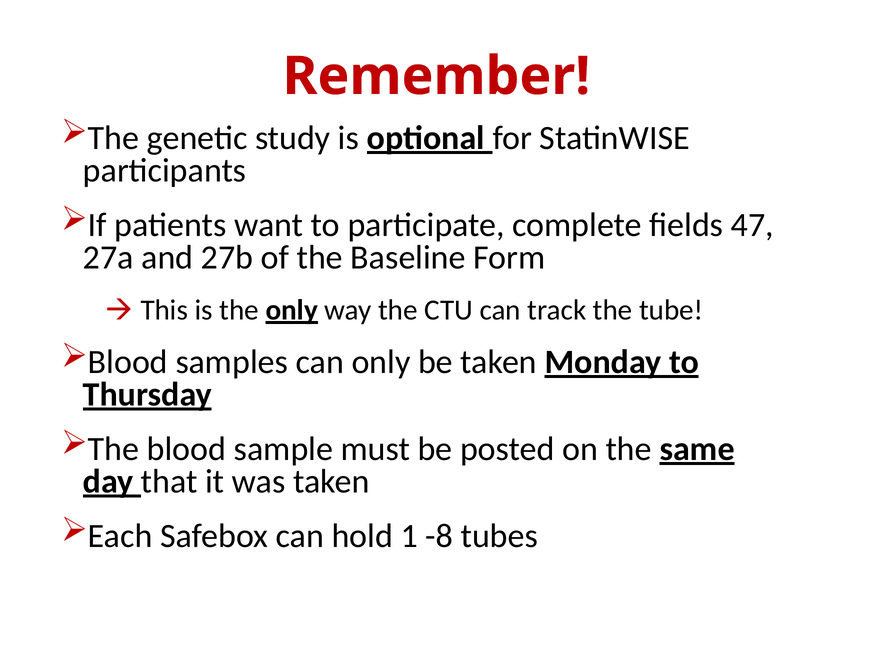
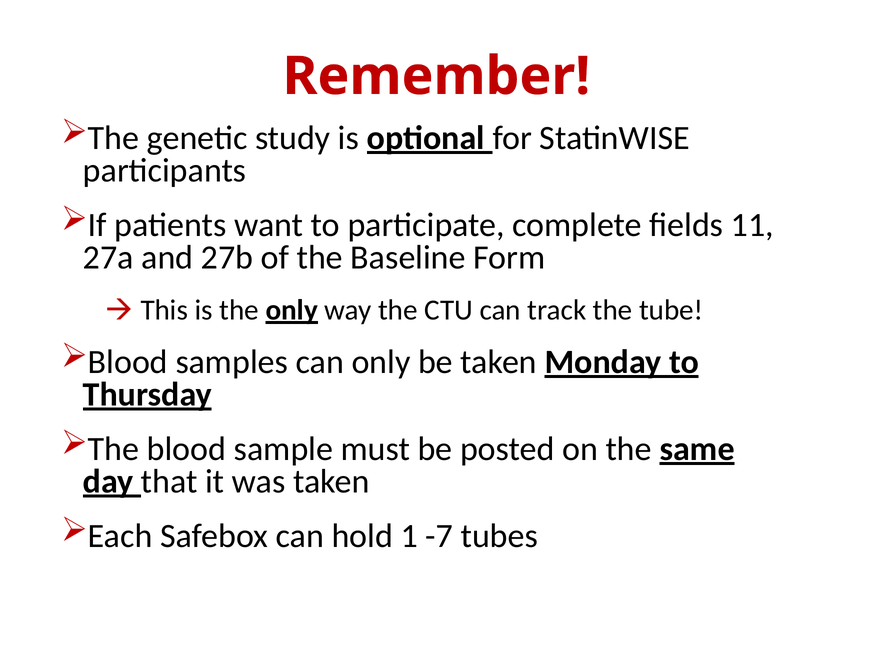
47: 47 -> 11
-8: -8 -> -7
